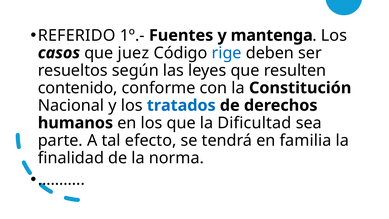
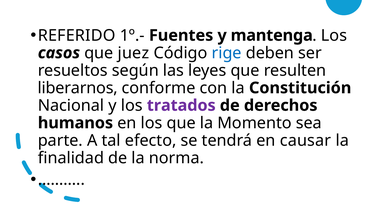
contenido: contenido -> liberarnos
tratados colour: blue -> purple
Dificultad: Dificultad -> Momento
familia: familia -> causar
